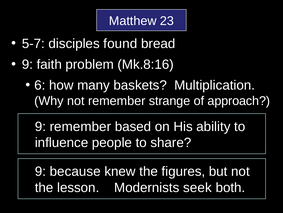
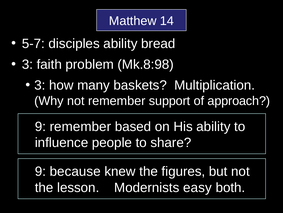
23: 23 -> 14
disciples found: found -> ability
9 at (27, 64): 9 -> 3
Mk.8:16: Mk.8:16 -> Mk.8:98
6 at (40, 85): 6 -> 3
strange: strange -> support
seek: seek -> easy
